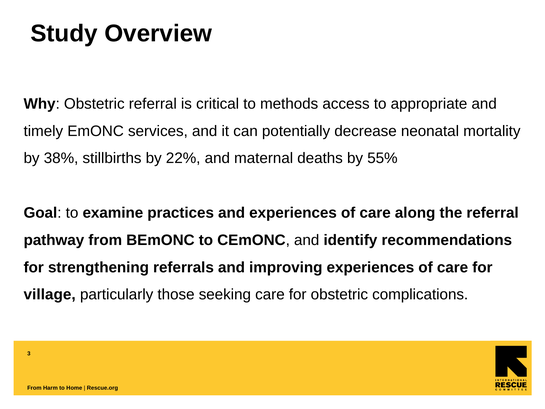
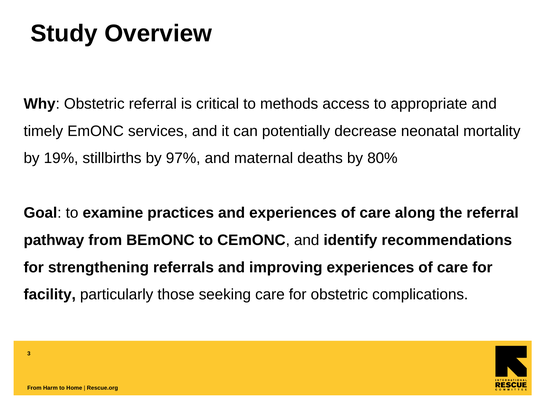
38%: 38% -> 19%
22%: 22% -> 97%
55%: 55% -> 80%
village: village -> facility
